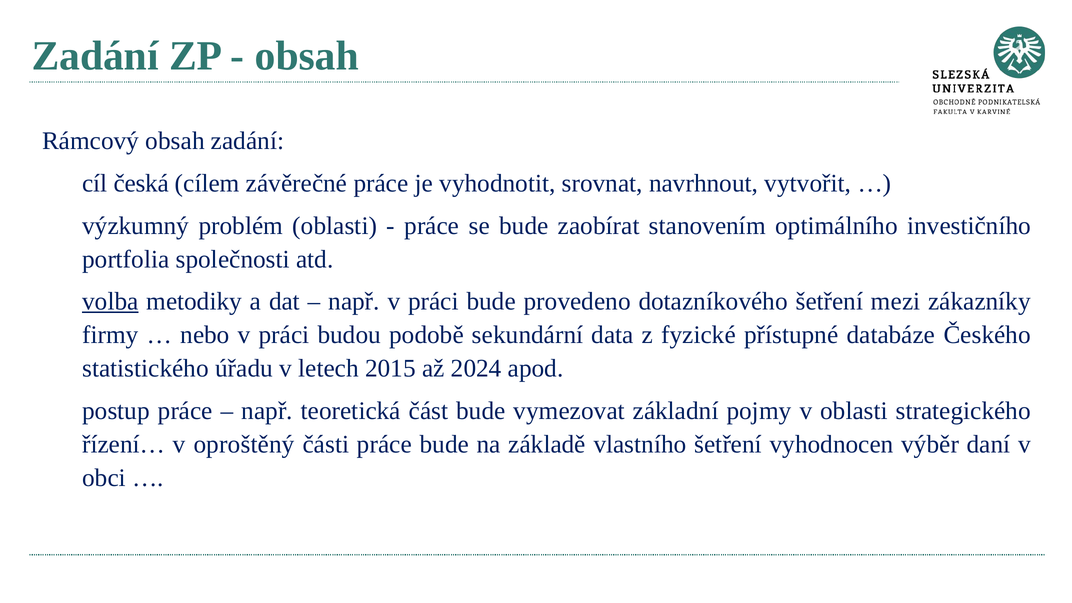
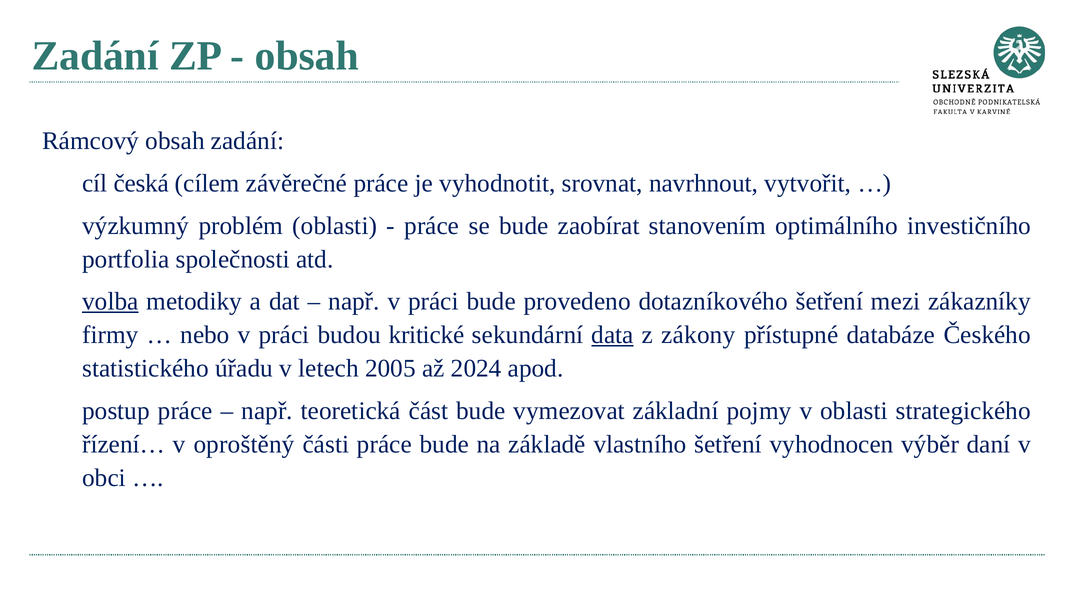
podobě: podobě -> kritické
data underline: none -> present
fyzické: fyzické -> zákony
2015: 2015 -> 2005
